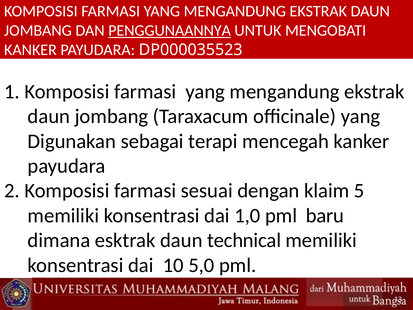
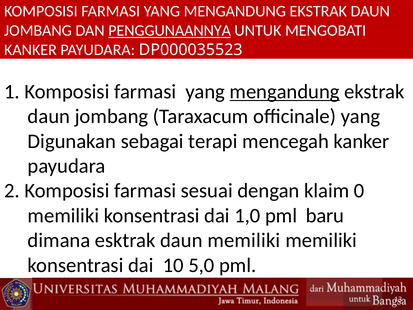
mengandung at (285, 92) underline: none -> present
5: 5 -> 0
daun technical: technical -> memiliki
